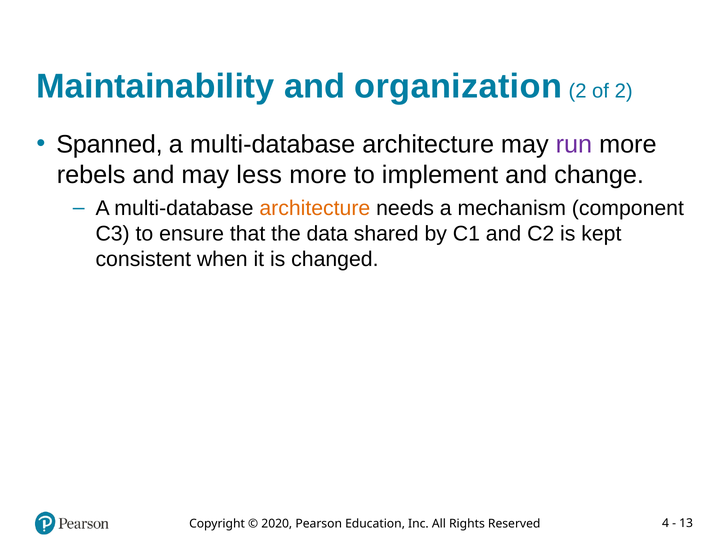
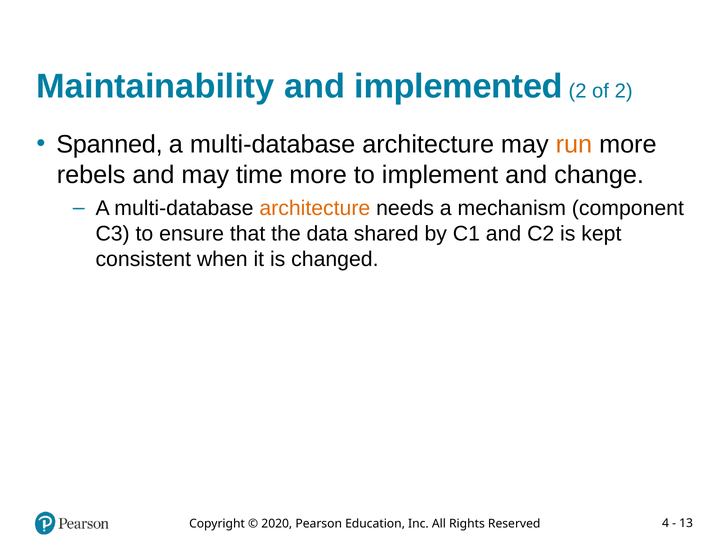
organization: organization -> implemented
run colour: purple -> orange
less: less -> time
